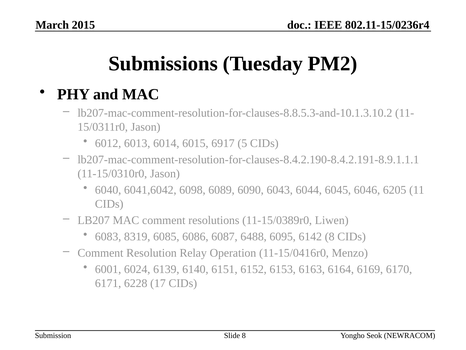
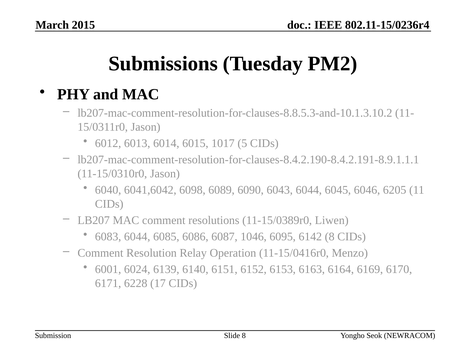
6917: 6917 -> 1017
6083 8319: 8319 -> 6044
6488: 6488 -> 1046
